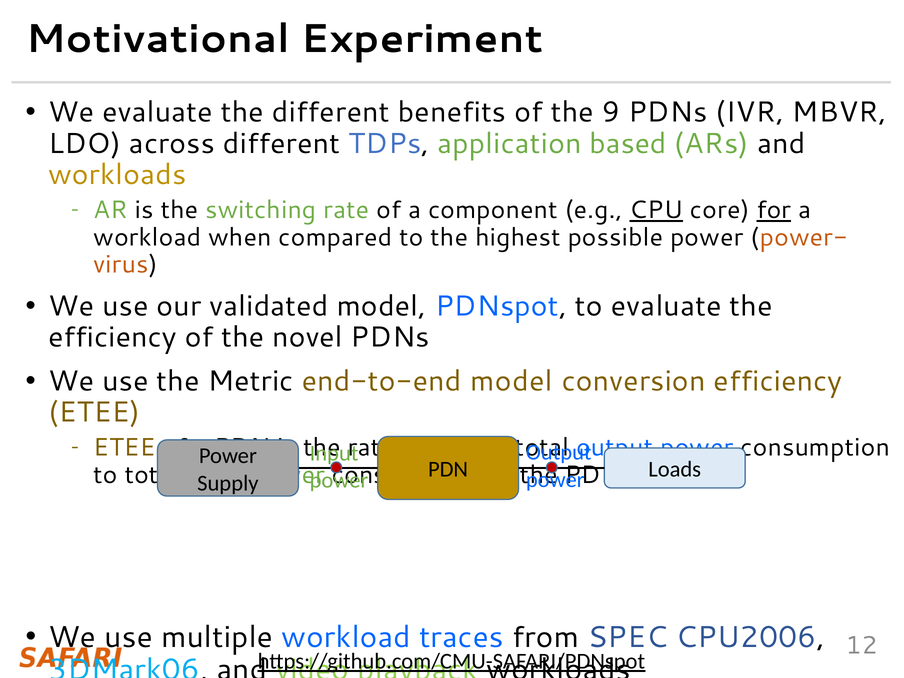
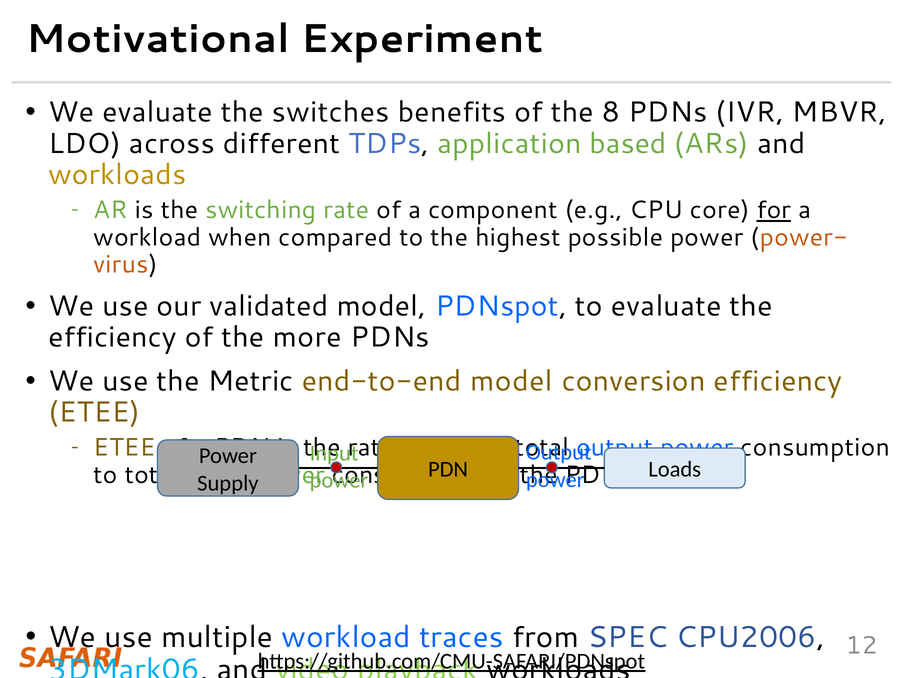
the different: different -> switches
9: 9 -> 8
CPU underline: present -> none
novel: novel -> more
